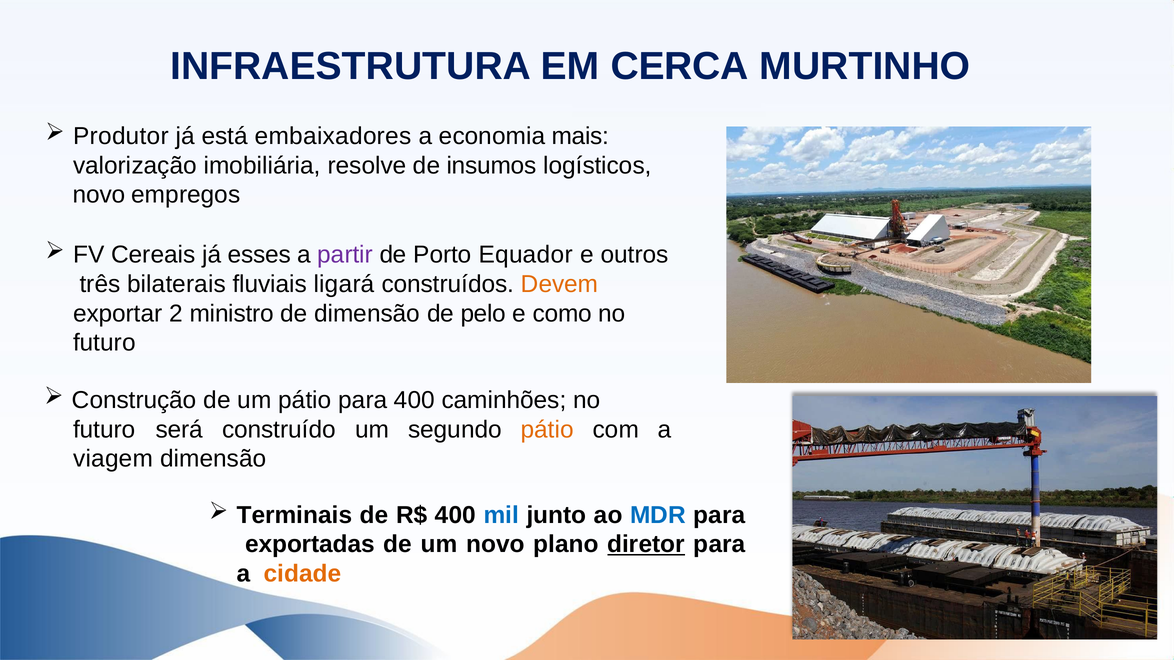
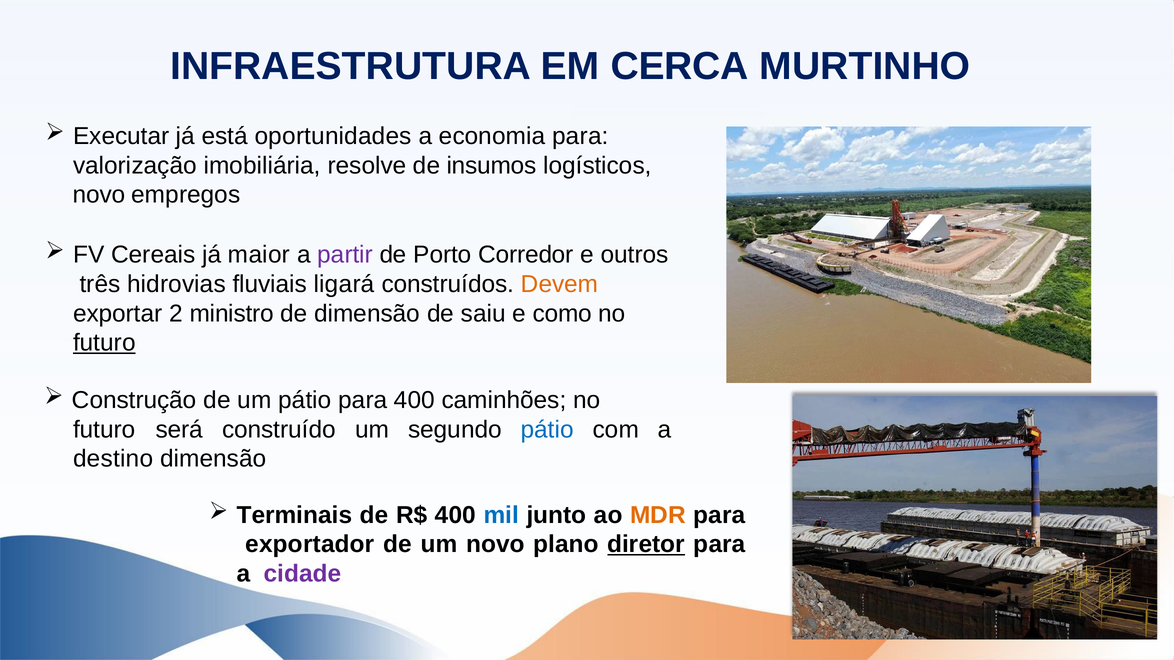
Produtor: Produtor -> Executar
embaixadores: embaixadores -> oportunidades
economia mais: mais -> para
esses: esses -> maior
Equador: Equador -> Corredor
bilaterais: bilaterais -> hidrovias
pelo: pelo -> saiu
futuro at (104, 343) underline: none -> present
pátio at (547, 430) colour: orange -> blue
viagem: viagem -> destino
MDR colour: blue -> orange
exportadas: exportadas -> exportador
cidade colour: orange -> purple
